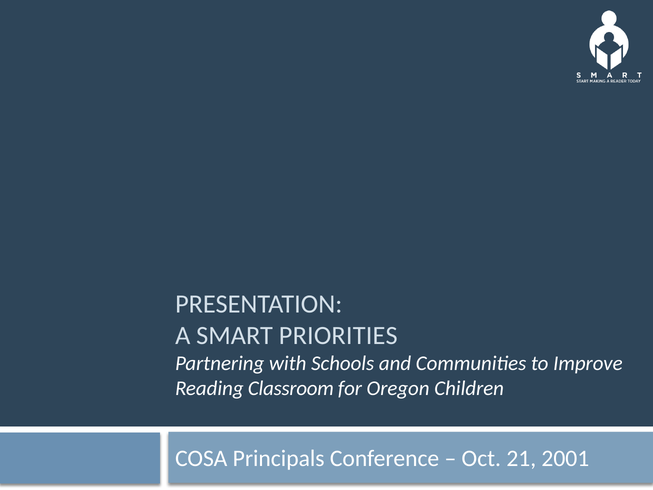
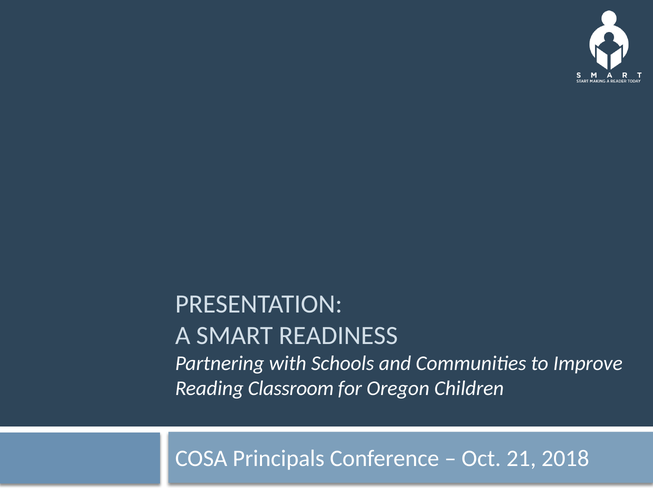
PRIORITIES: PRIORITIES -> READINESS
2001: 2001 -> 2018
